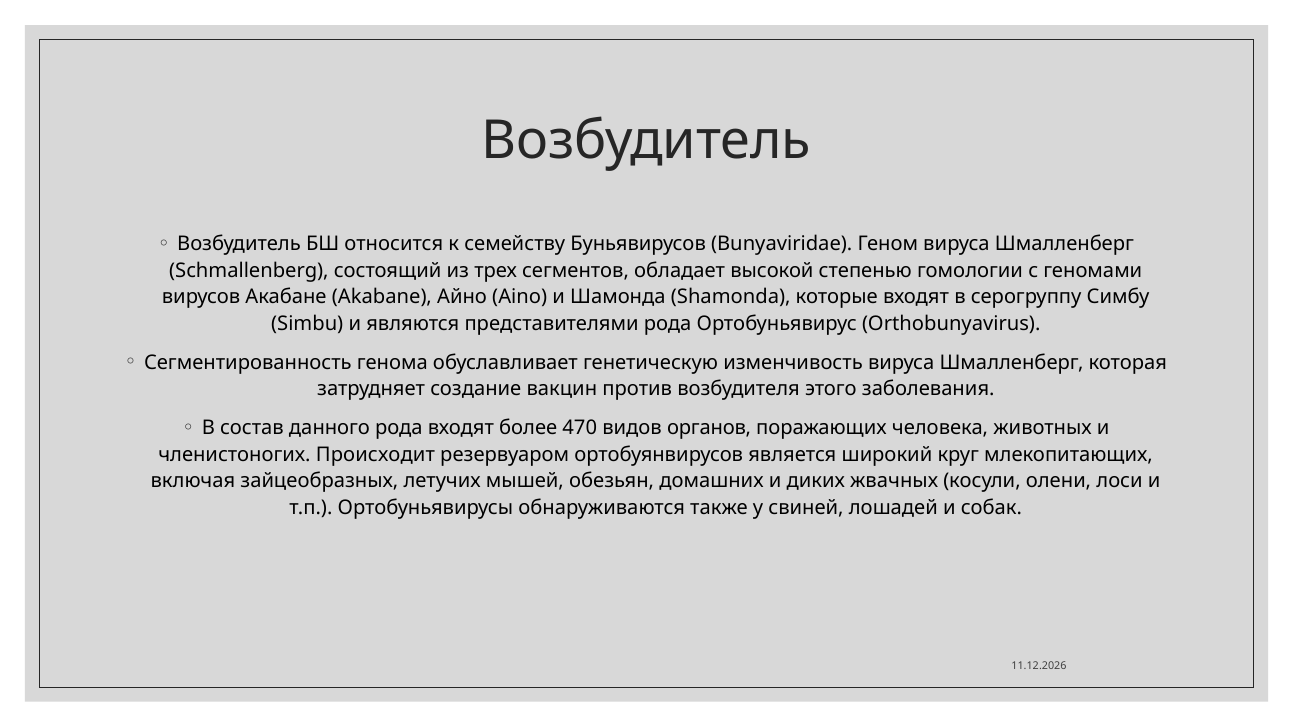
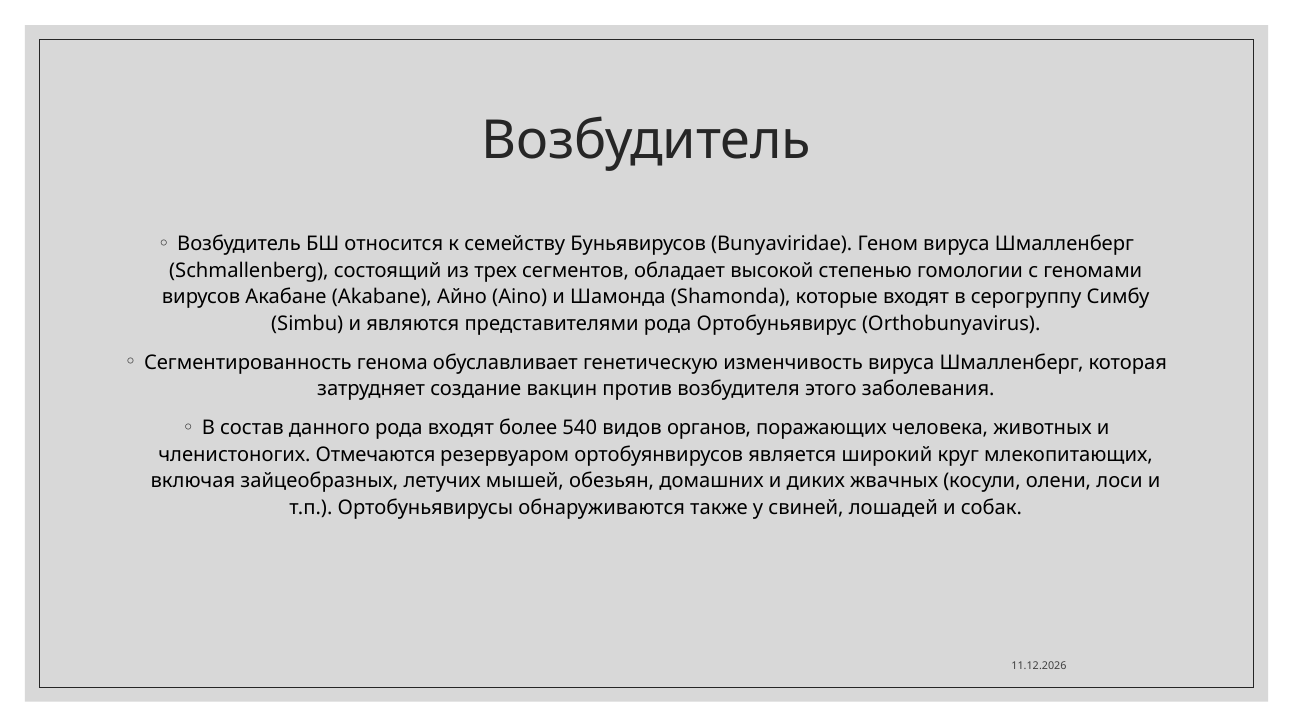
470: 470 -> 540
Происходит: Происходит -> Отмечаются
